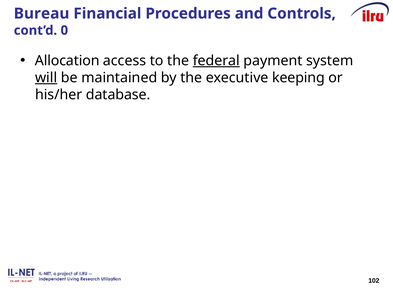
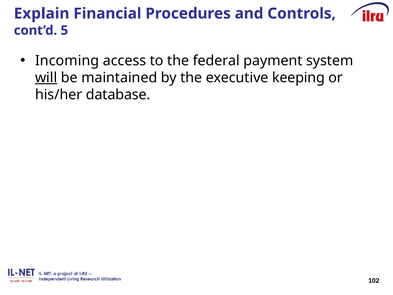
Bureau: Bureau -> Explain
0: 0 -> 5
Allocation: Allocation -> Incoming
federal underline: present -> none
